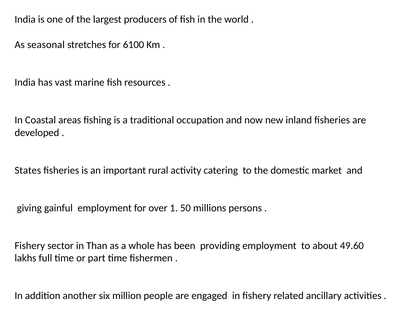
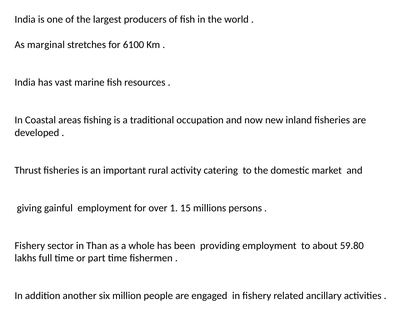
seasonal: seasonal -> marginal
States: States -> Thrust
50: 50 -> 15
49.60: 49.60 -> 59.80
